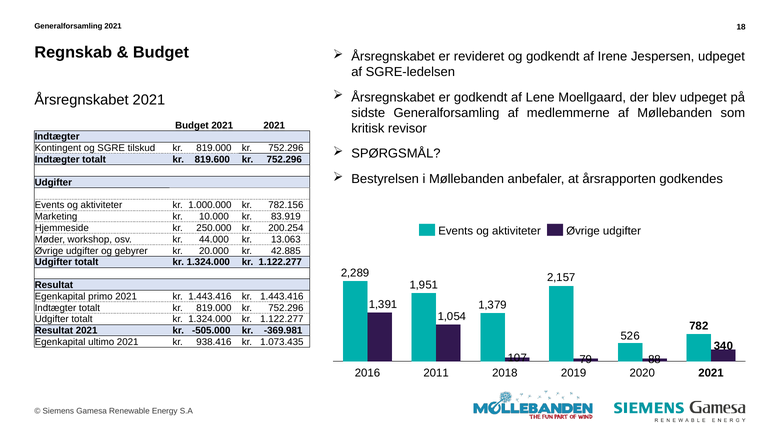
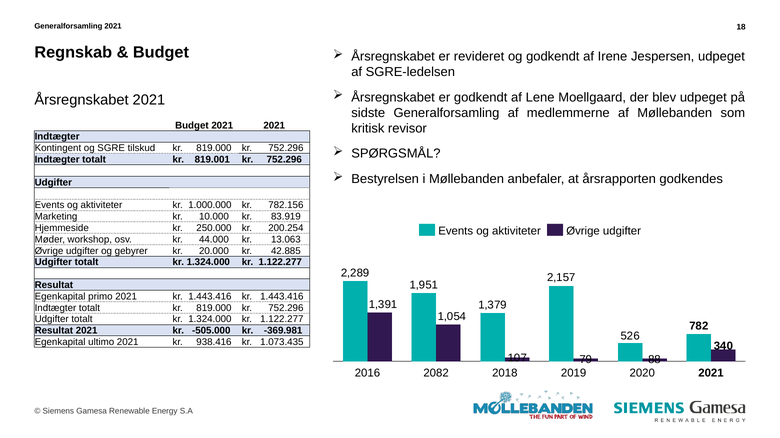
819.600: 819.600 -> 819.001
2011: 2011 -> 2082
